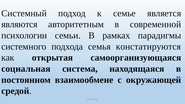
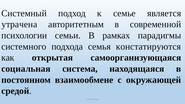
являются: являются -> утрачена
